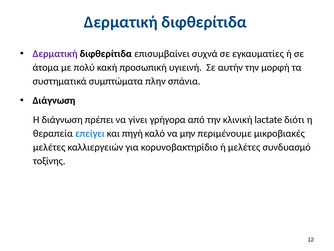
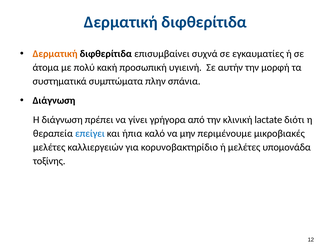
Δερματική at (55, 54) colour: purple -> orange
πηγή: πηγή -> ήπια
συνδυασμό: συνδυασμό -> υπομονάδα
